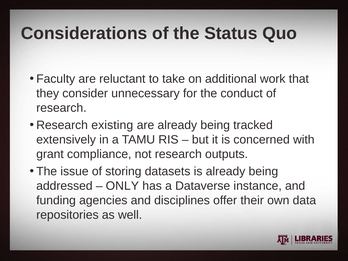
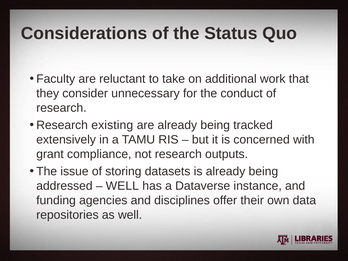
ONLY at (122, 186): ONLY -> WELL
